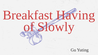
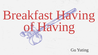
of Slowly: Slowly -> Having
